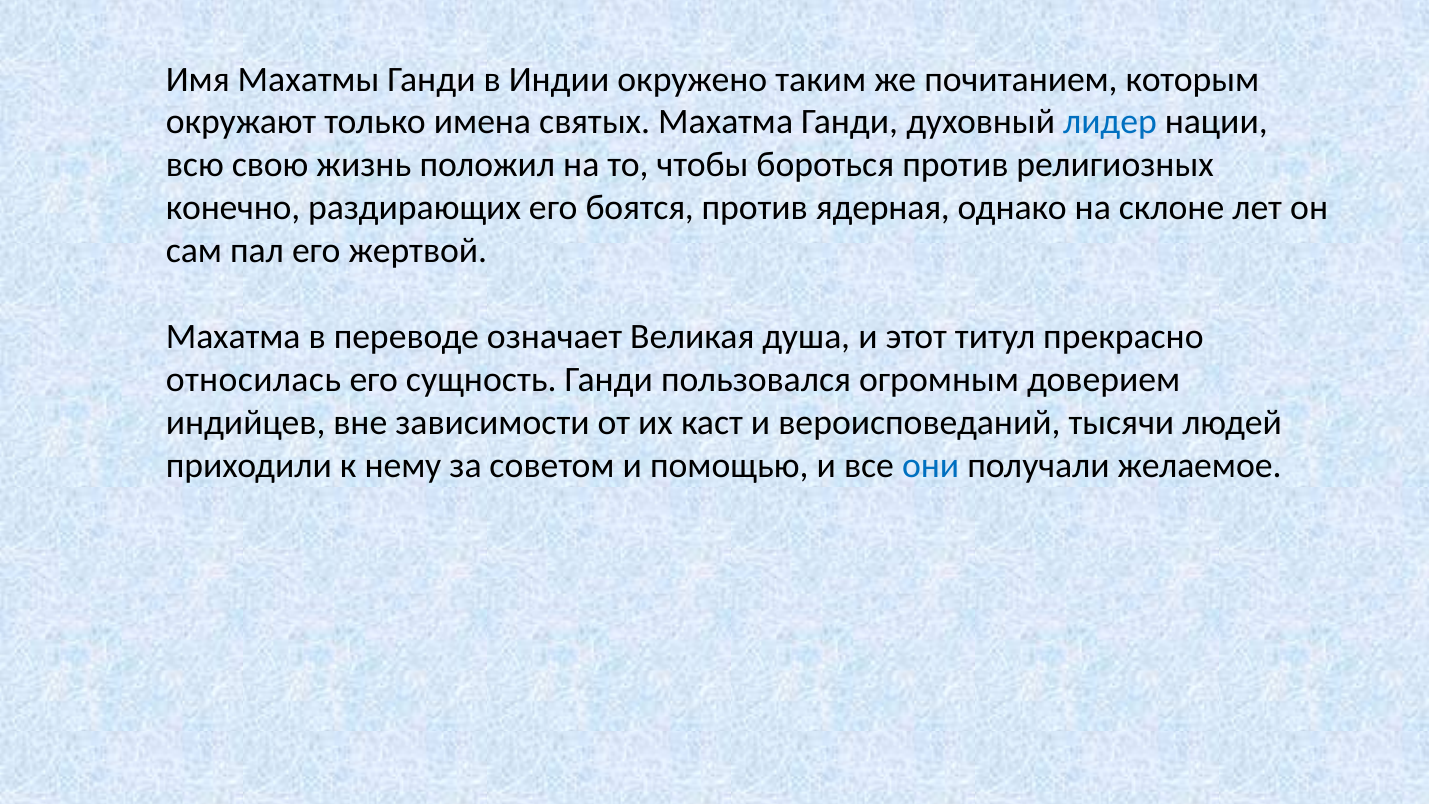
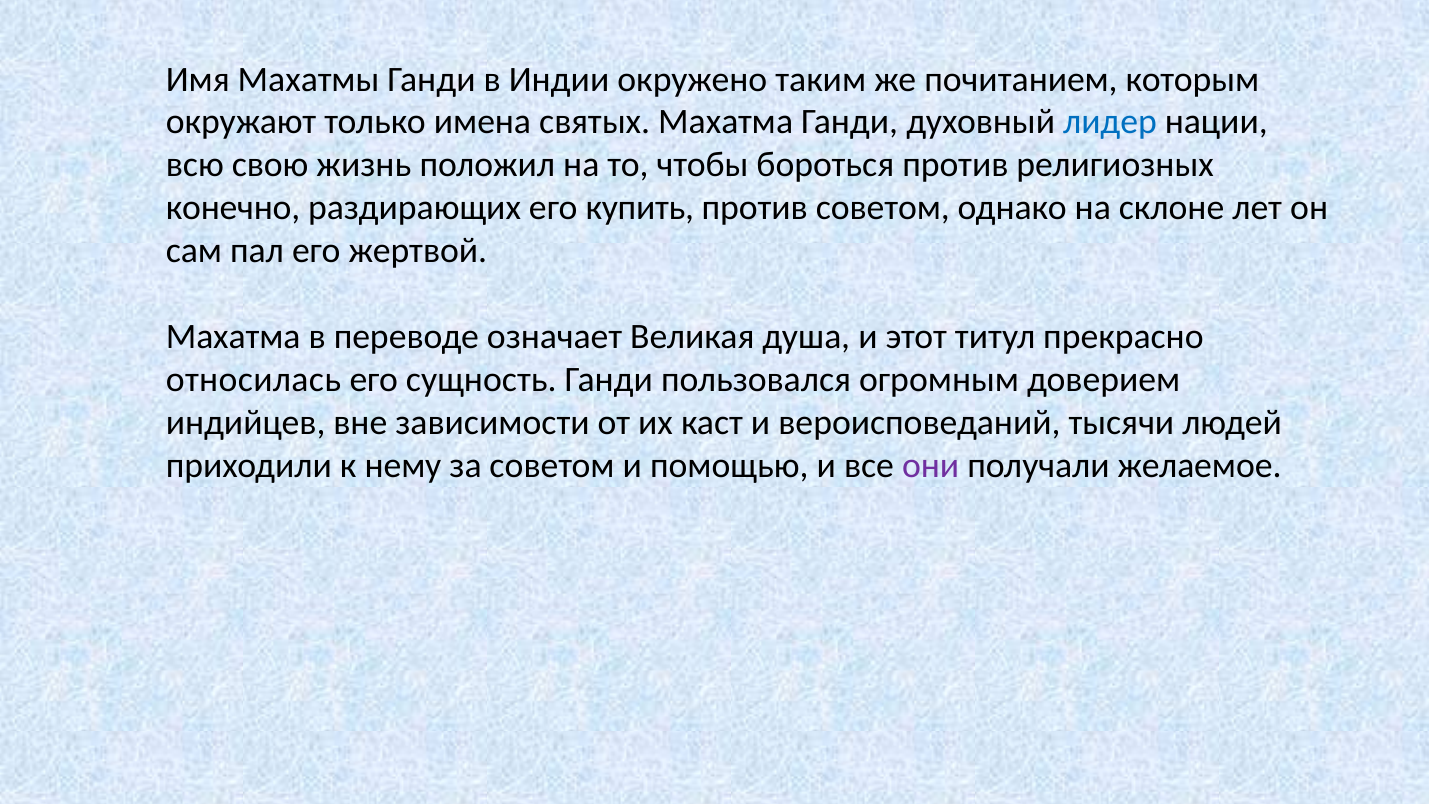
боятся: боятся -> купить
против ядерная: ядерная -> советом
они colour: blue -> purple
